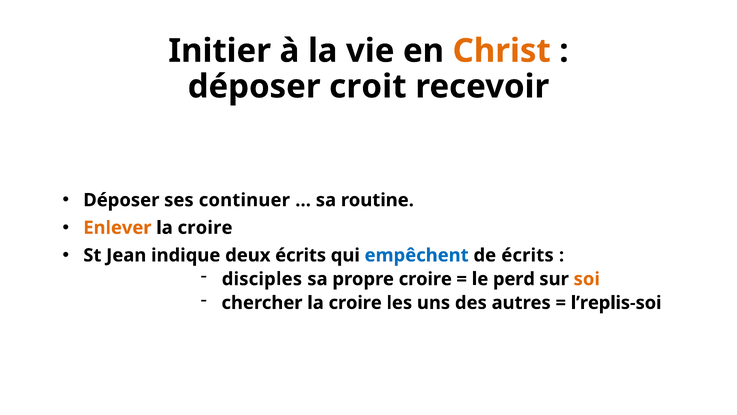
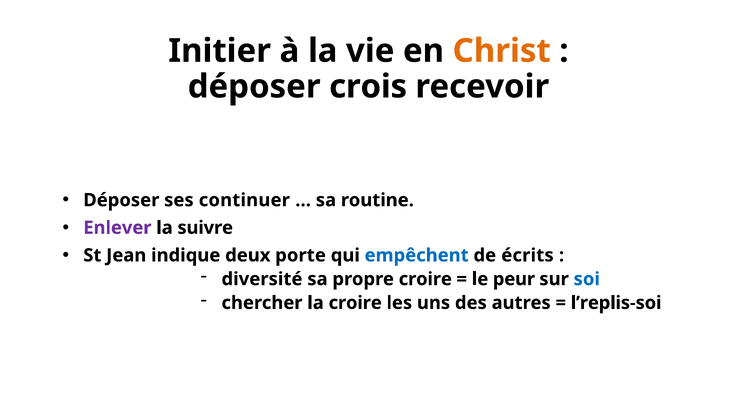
croit: croit -> crois
Enlever colour: orange -> purple
croire at (205, 228): croire -> suivre
deux écrits: écrits -> porte
disciples: disciples -> diversité
perd: perd -> peur
soi colour: orange -> blue
